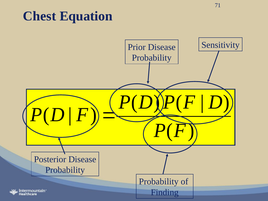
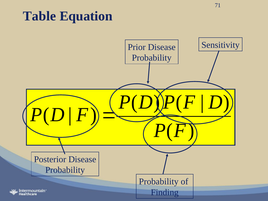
Chest: Chest -> Table
